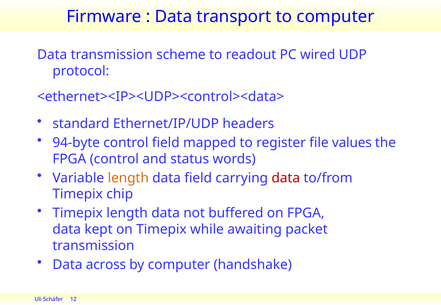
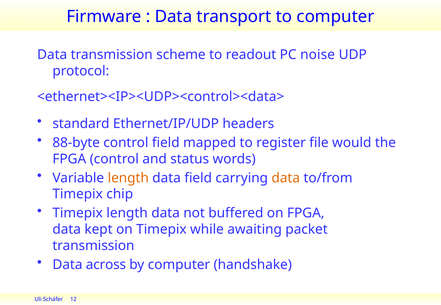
wired: wired -> noise
94-byte: 94-byte -> 88-byte
values: values -> would
data at (286, 178) colour: red -> orange
